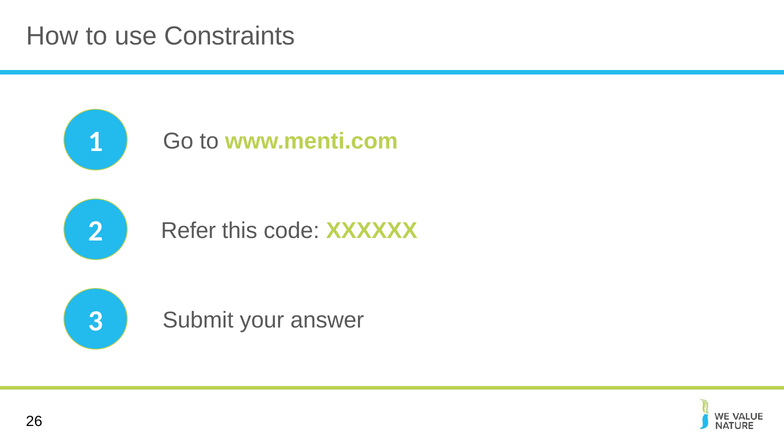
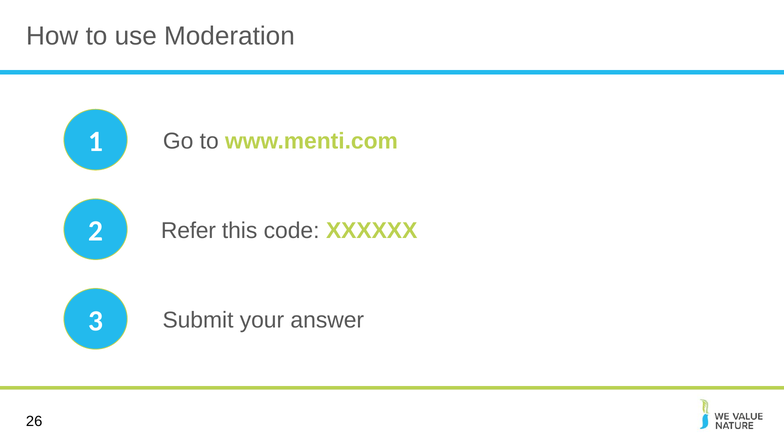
Constraints: Constraints -> Moderation
